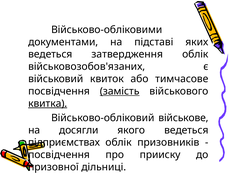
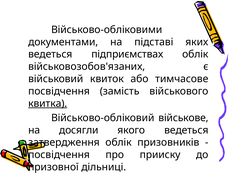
затвердження: затвердження -> підприємствах
замість underline: present -> none
підприємствах: підприємствах -> затвердження
